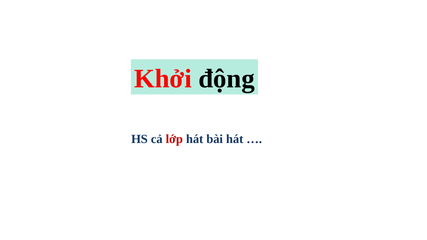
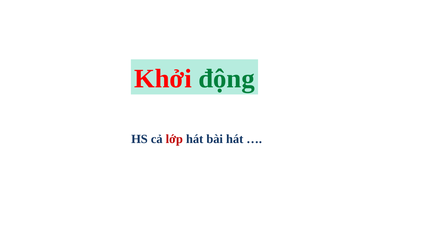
động colour: black -> green
